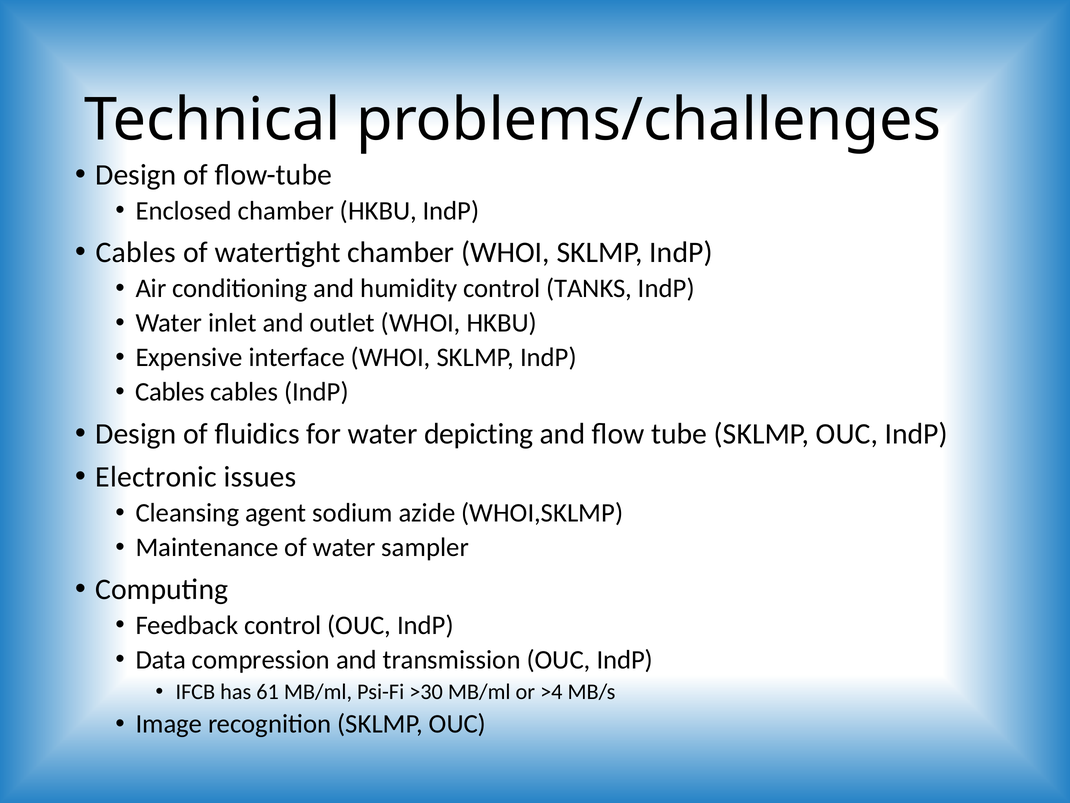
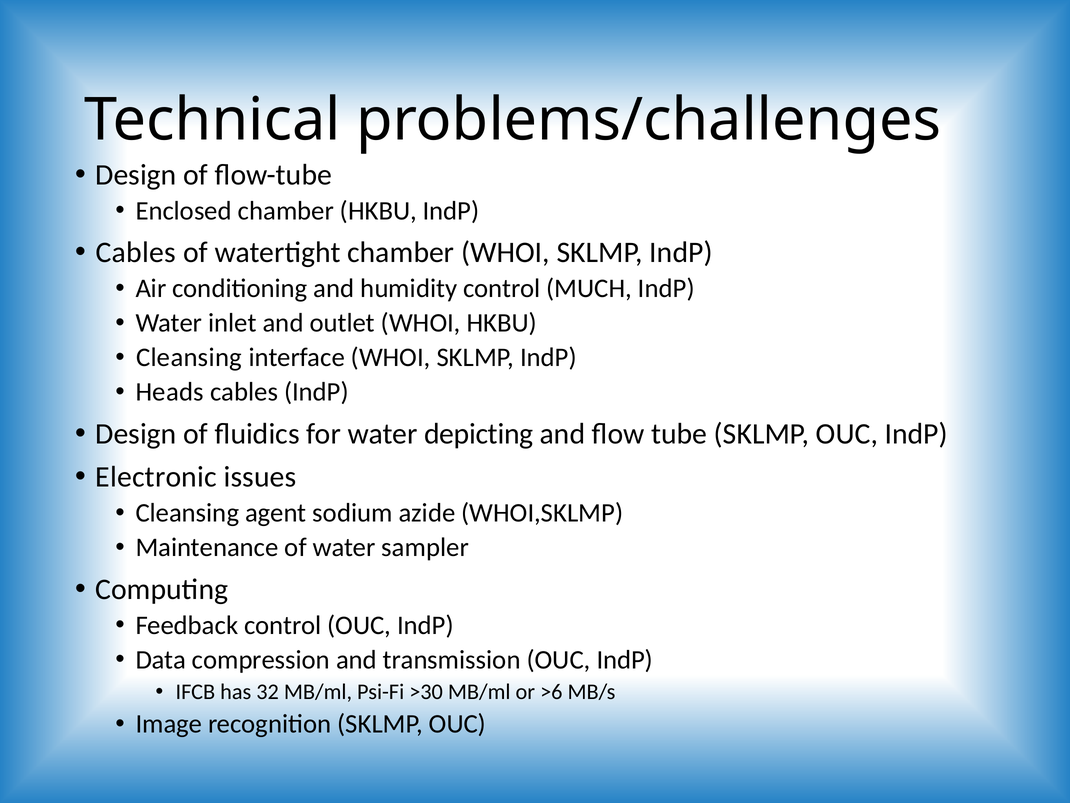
TANKS: TANKS -> MUCH
Expensive at (189, 357): Expensive -> Cleansing
Cables at (170, 392): Cables -> Heads
61: 61 -> 32
>4: >4 -> >6
